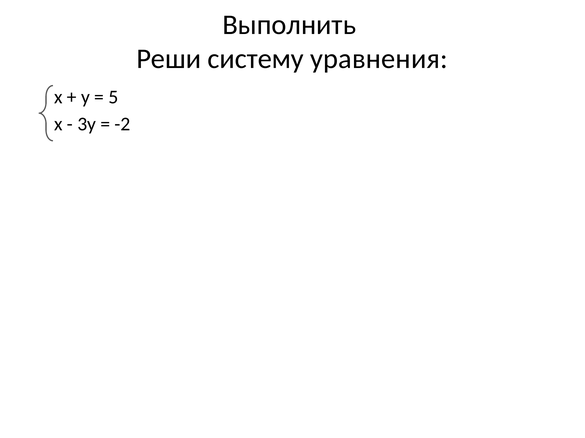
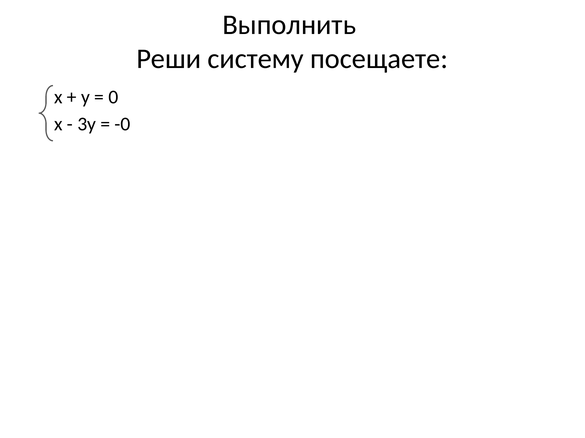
уравнения: уравнения -> посещаете
5: 5 -> 0
-2: -2 -> -0
